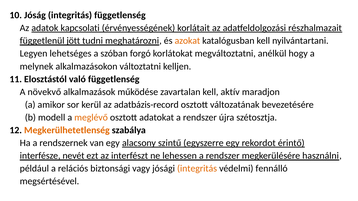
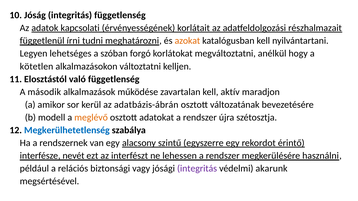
jött: jött -> írni
melynek: melynek -> kötetlen
növekvő: növekvő -> második
adatbázis-record: adatbázis-record -> adatbázis-ábrán
Megkerülhetetlenség colour: orange -> blue
integritás at (197, 169) colour: orange -> purple
fennálló: fennálló -> akarunk
